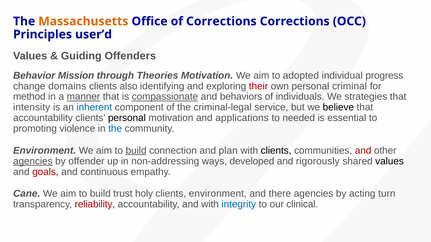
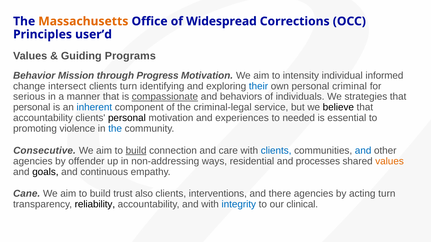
of Corrections: Corrections -> Widespread
Offenders: Offenders -> Programs
Theories: Theories -> Progress
adopted: adopted -> intensity
progress: progress -> informed
domains: domains -> intersect
clients also: also -> turn
their colour: red -> blue
method: method -> serious
manner underline: present -> none
intensity at (32, 108): intensity -> personal
applications: applications -> experiences
Environment at (45, 151): Environment -> Consecutive
plan: plan -> care
clients at (276, 151) colour: black -> blue
and at (363, 151) colour: red -> blue
agencies at (33, 161) underline: present -> none
developed: developed -> residential
rigorously: rigorously -> processes
values at (390, 161) colour: black -> orange
goals colour: red -> black
holy: holy -> also
clients environment: environment -> interventions
reliability colour: red -> black
